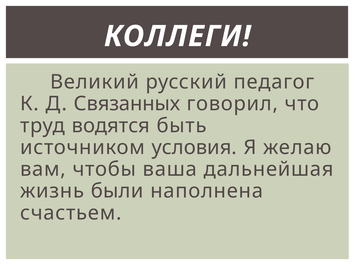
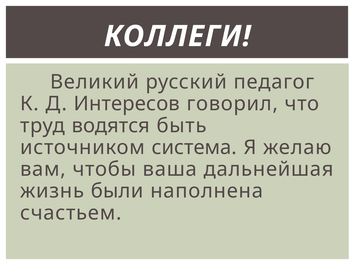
Связанных: Связанных -> Интересов
условия: условия -> система
